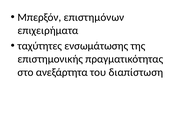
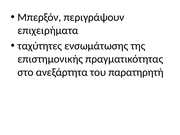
επιστημόνων: επιστημόνων -> περιγράψουν
διαπίστωση: διαπίστωση -> παρατηρητή
